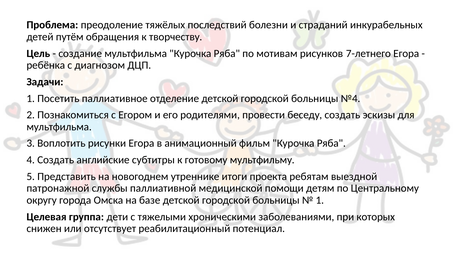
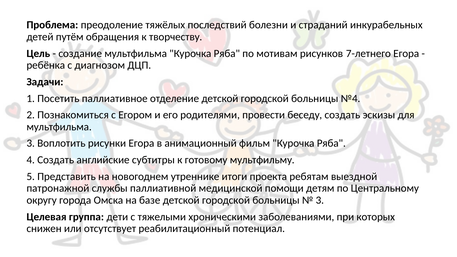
1 at (320, 200): 1 -> 3
